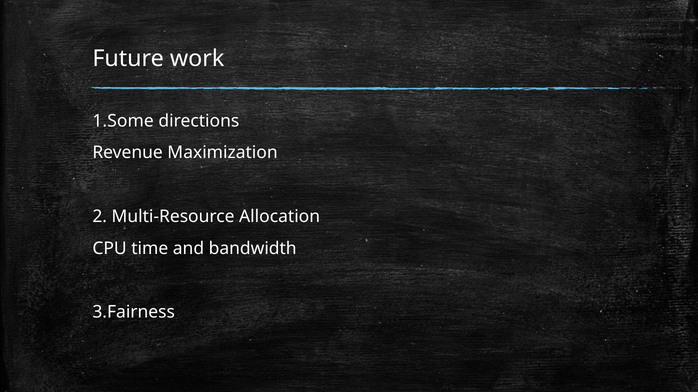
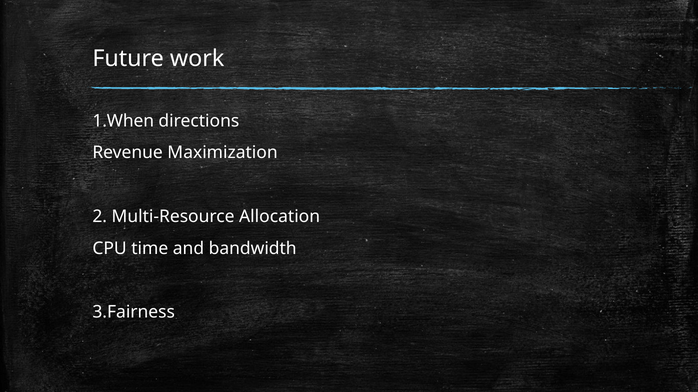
1.Some: 1.Some -> 1.When
